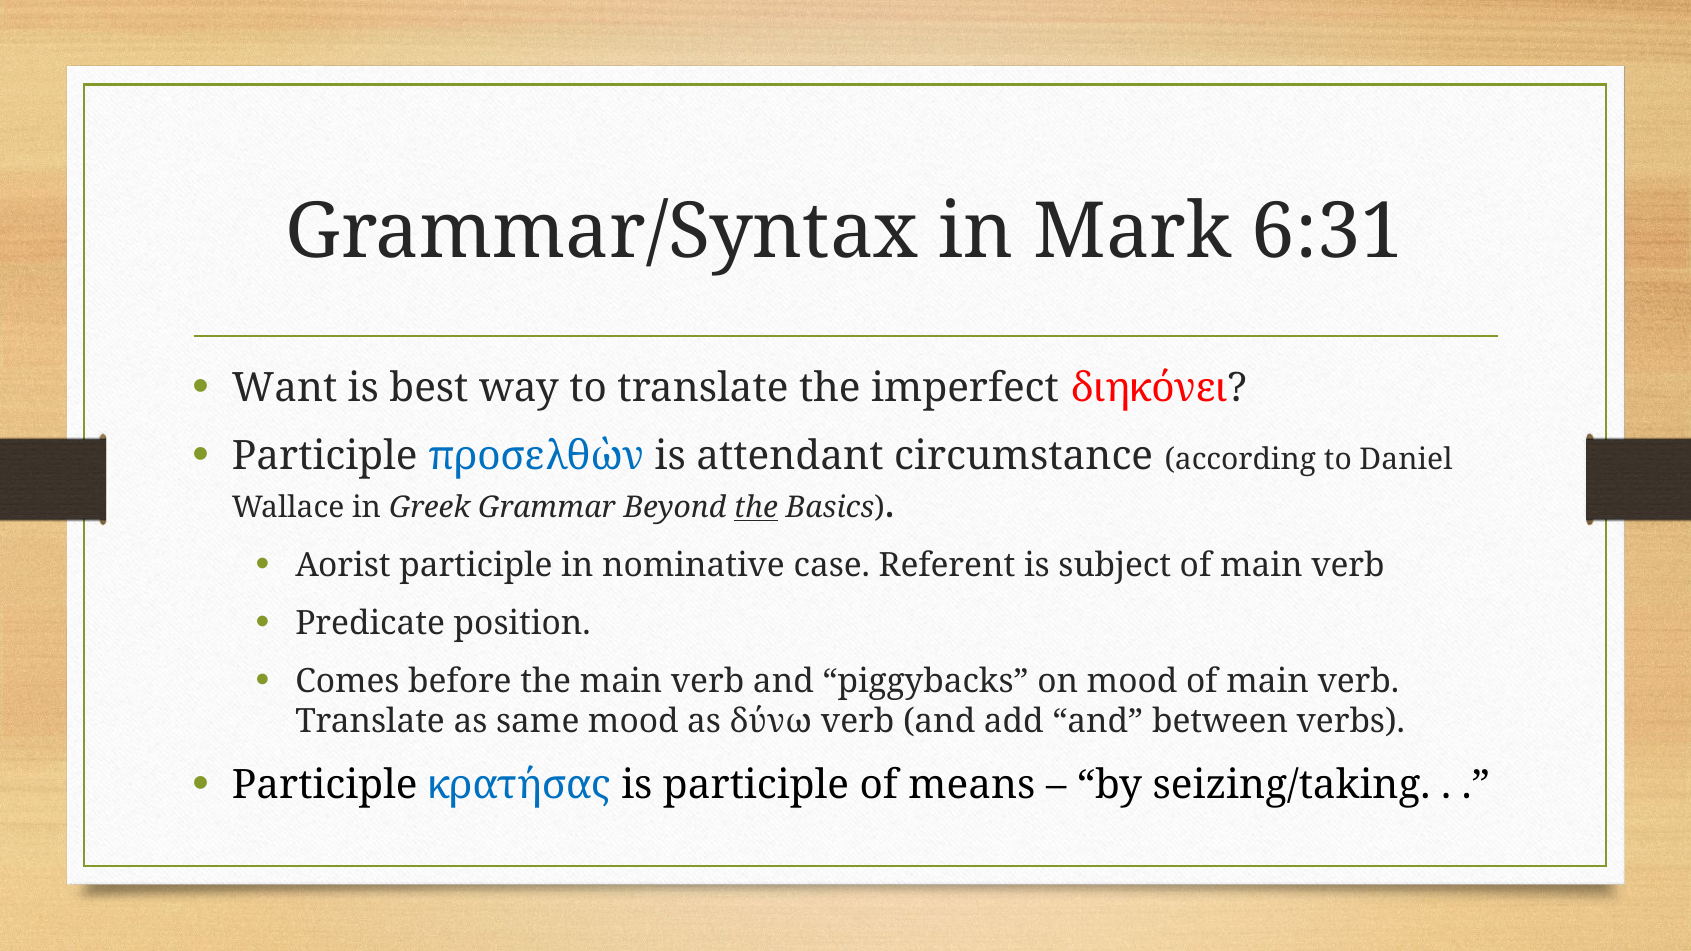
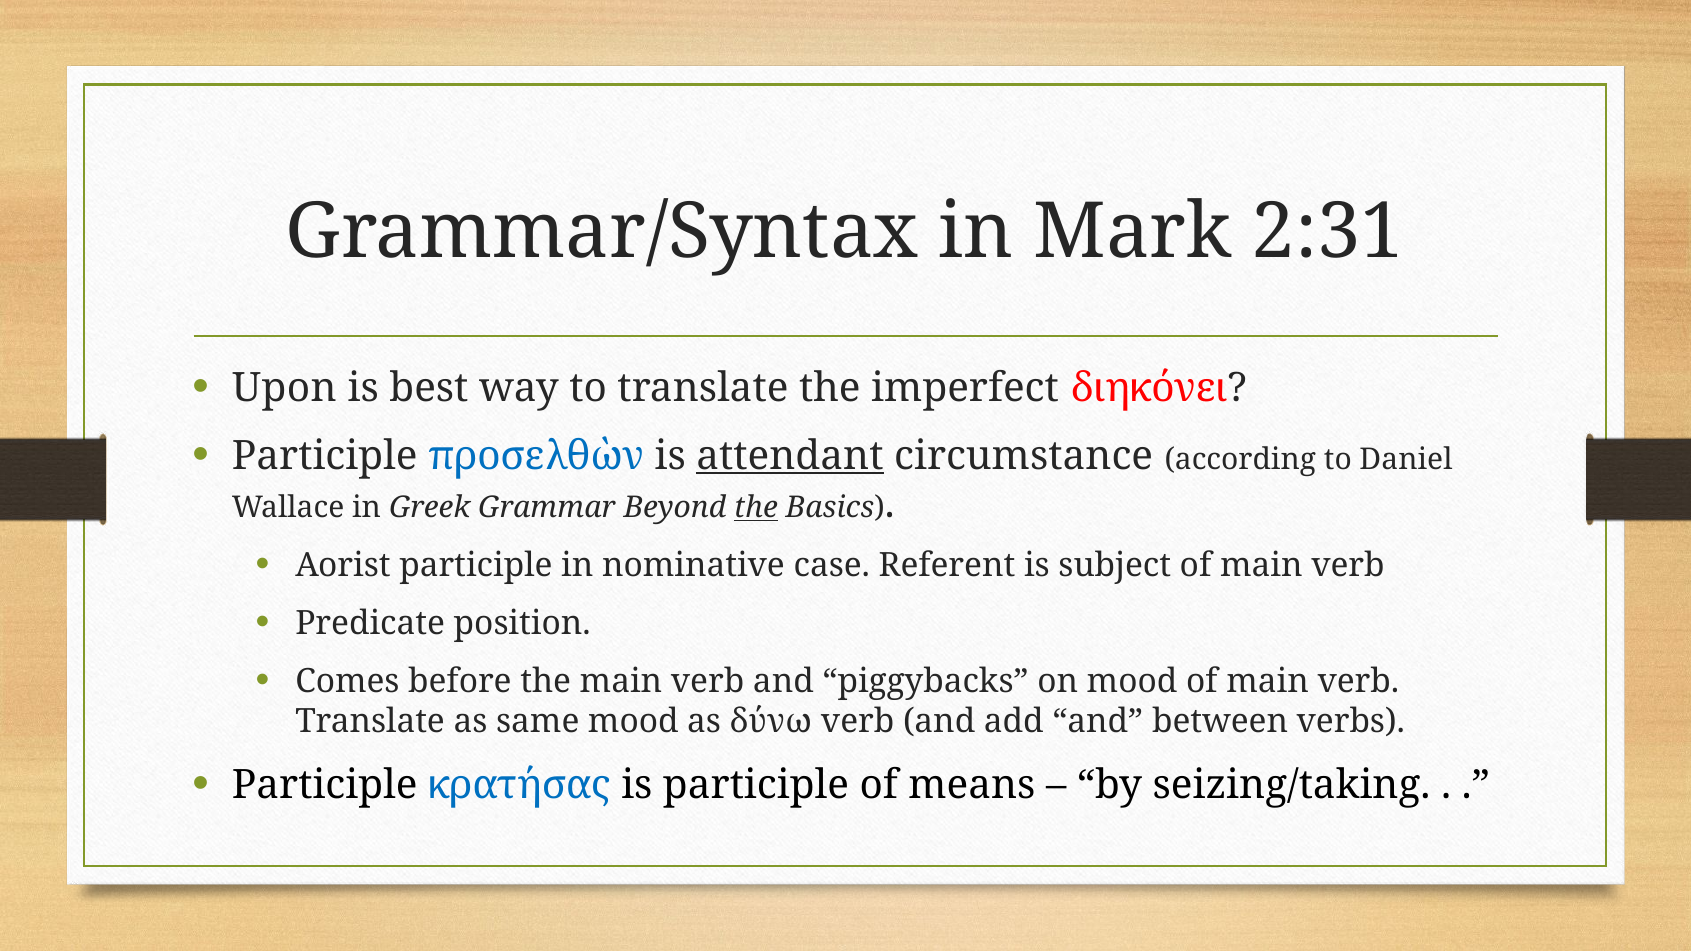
6:31: 6:31 -> 2:31
Want: Want -> Upon
attendant underline: none -> present
